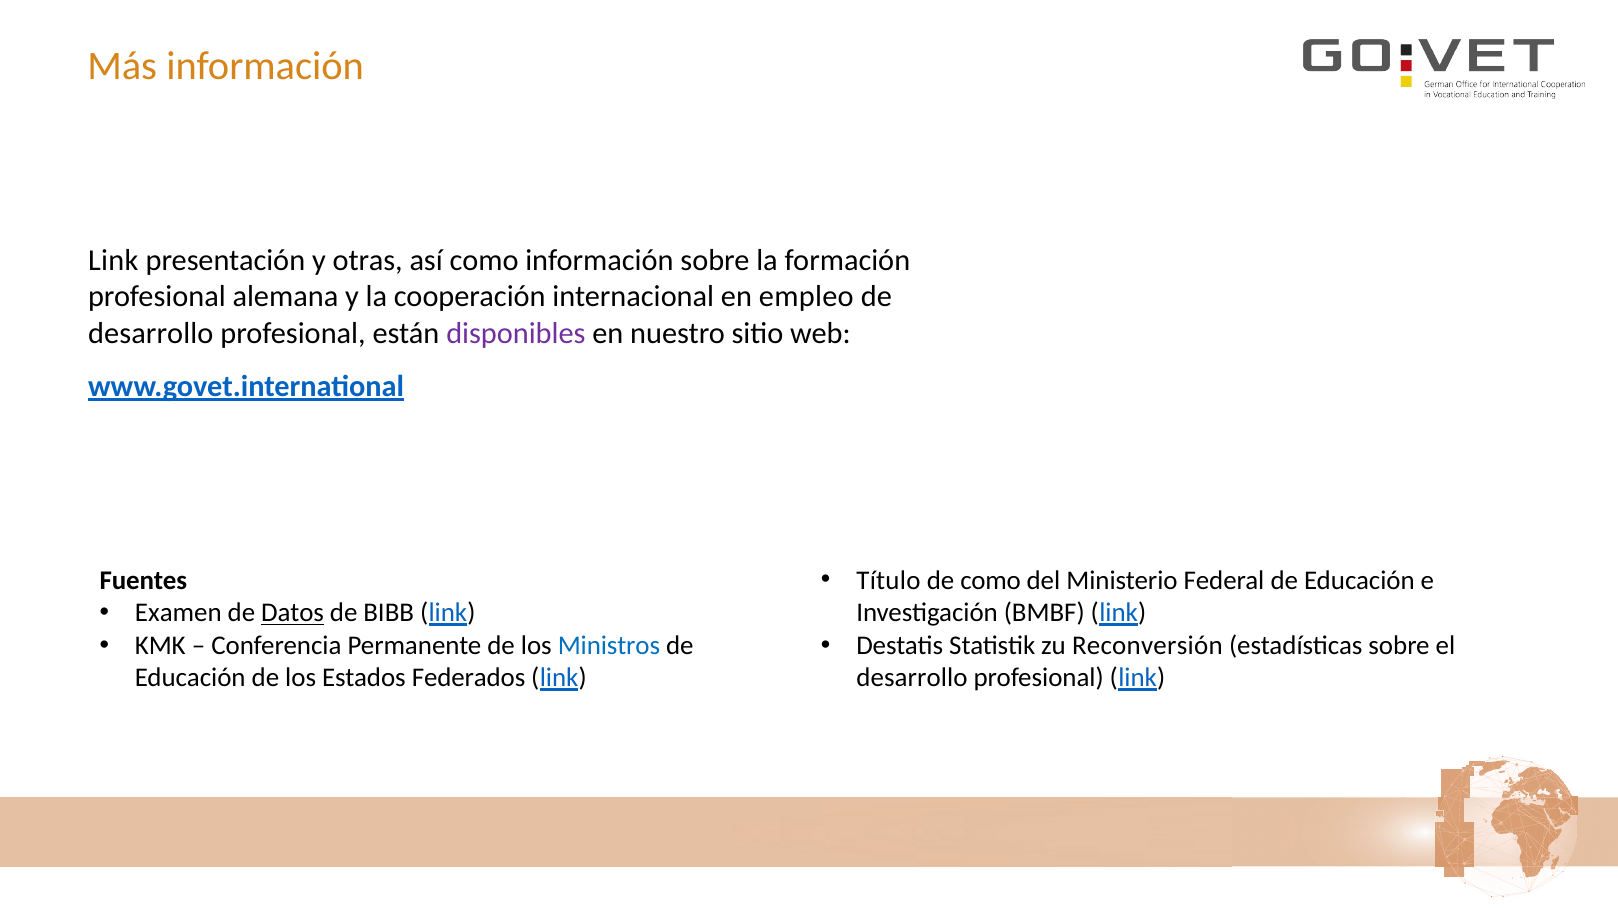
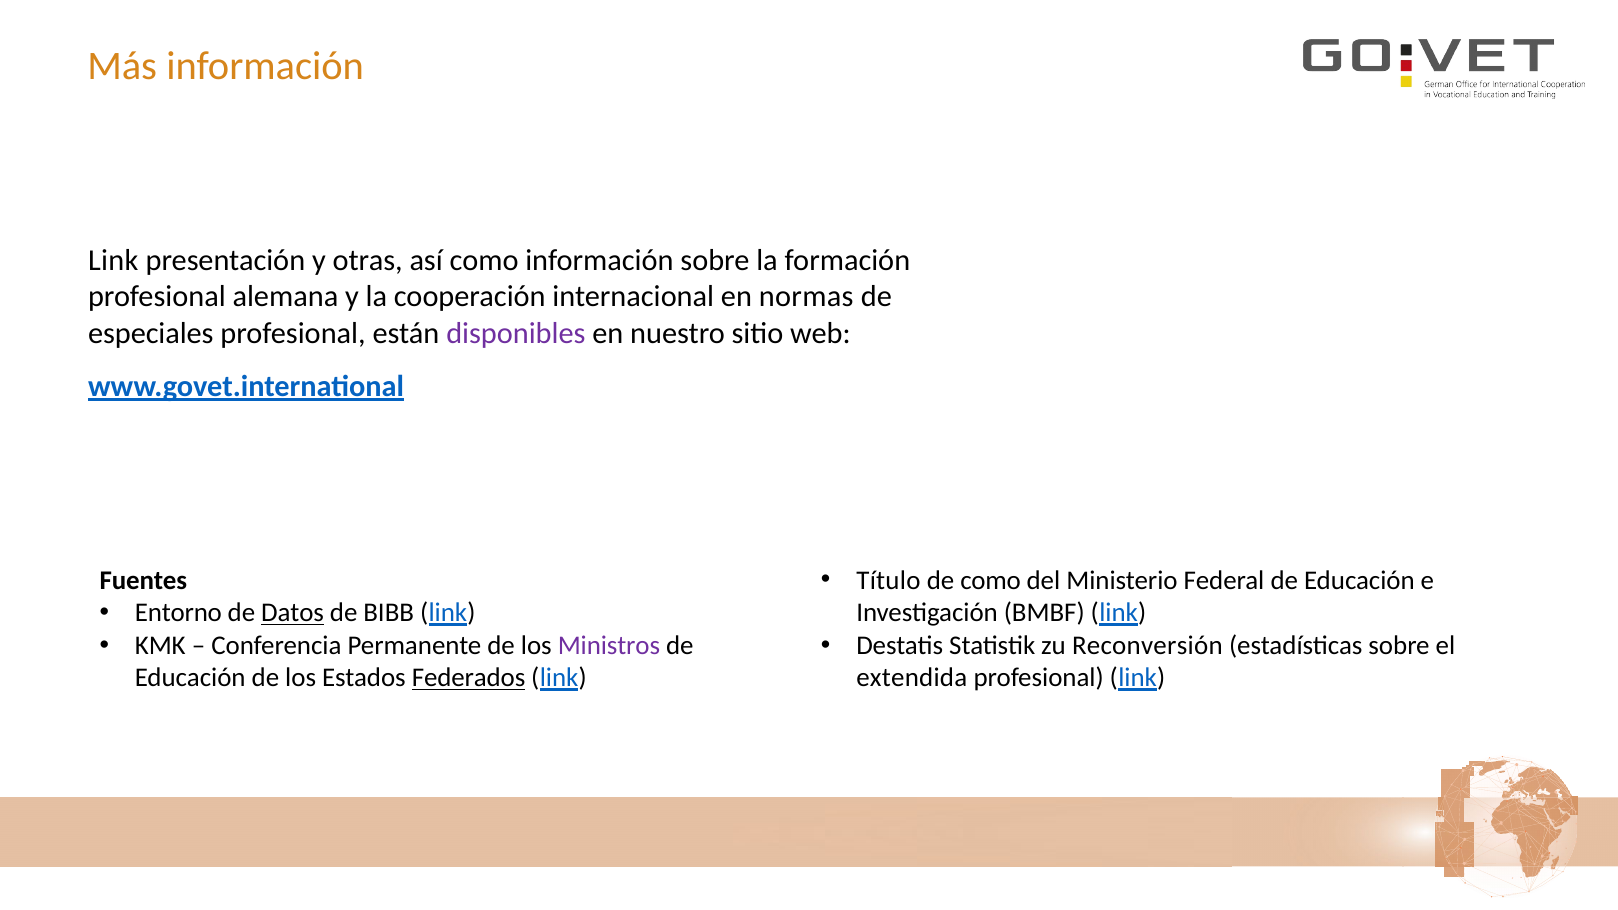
empleo: empleo -> normas
desarrollo at (151, 333): desarrollo -> especiales
Examen: Examen -> Entorno
Ministros colour: blue -> purple
Federados underline: none -> present
desarrollo at (912, 678): desarrollo -> extendida
